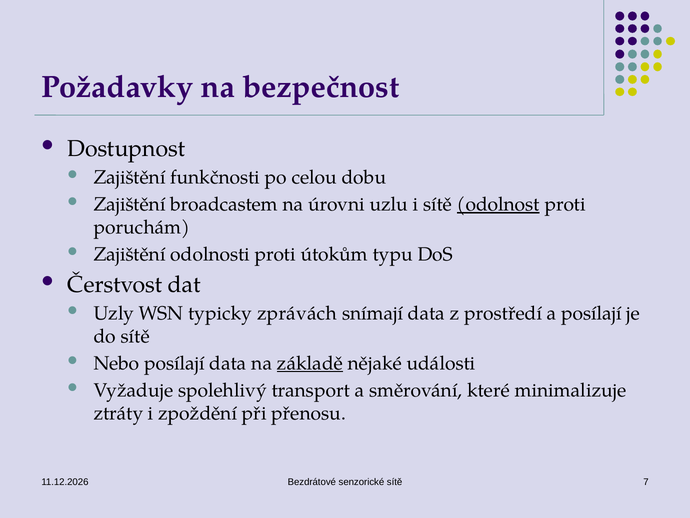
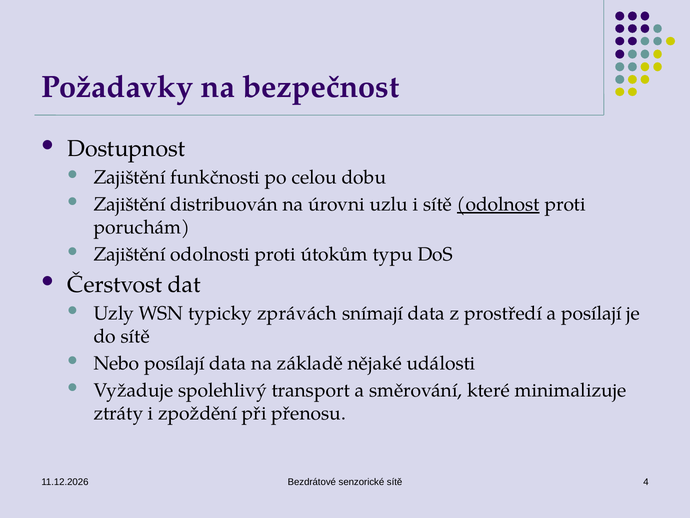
broadcastem: broadcastem -> distribuován
základě underline: present -> none
7: 7 -> 4
